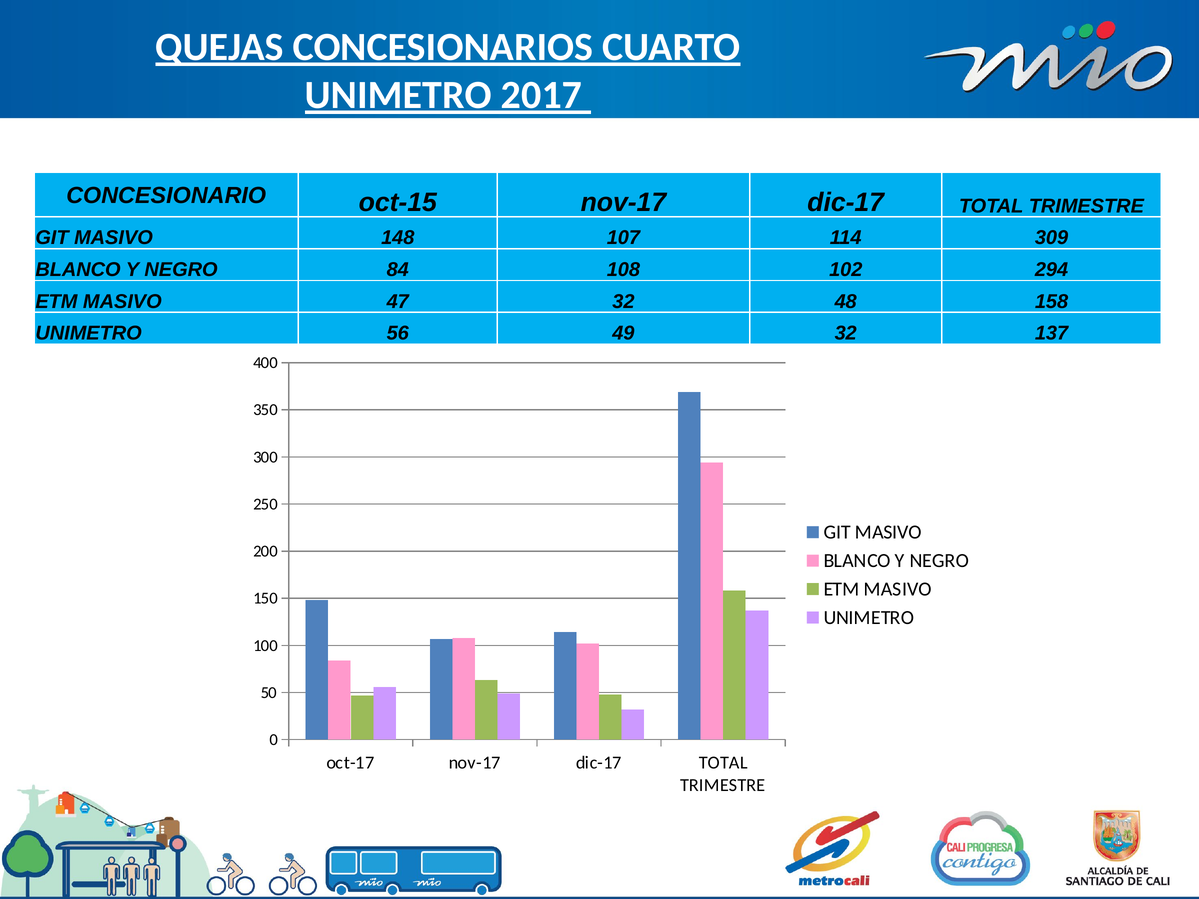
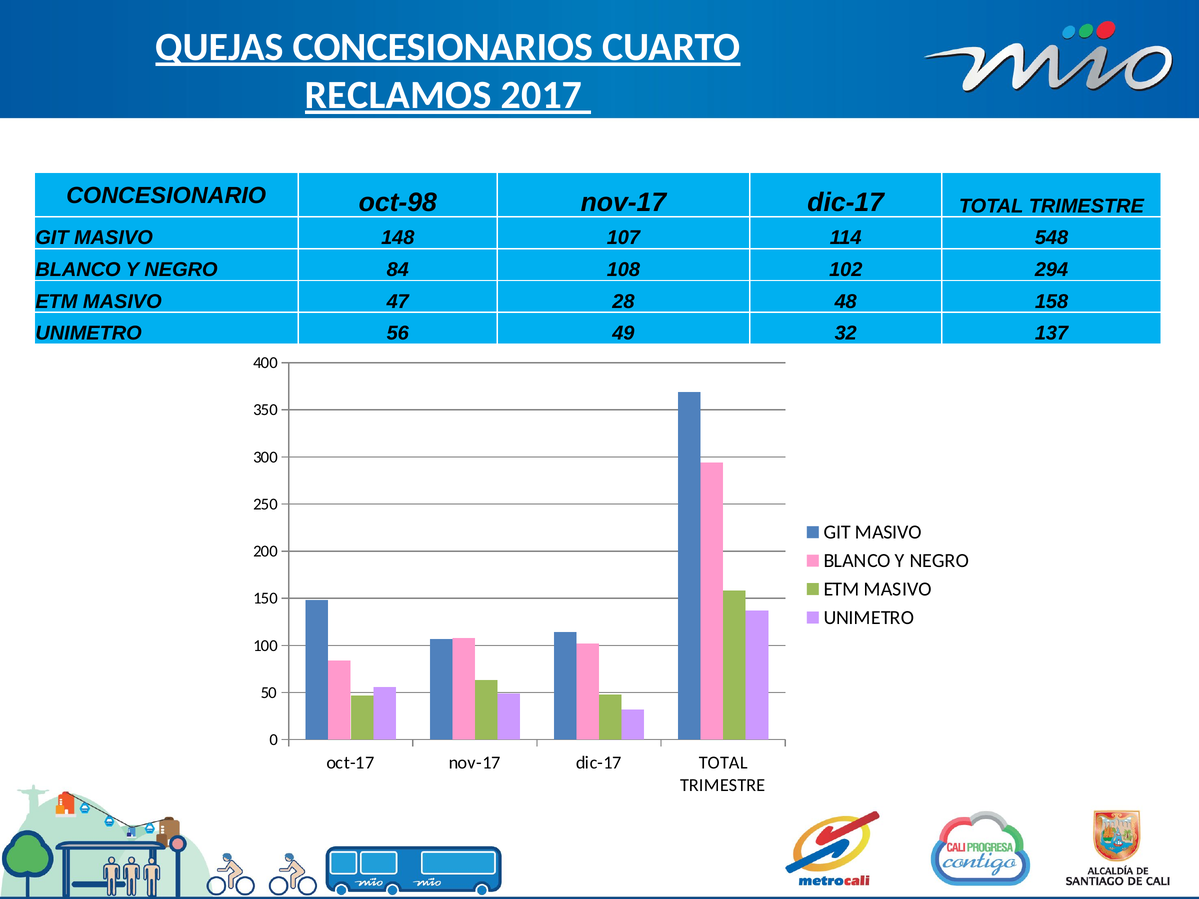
UNIMETRO at (398, 95): UNIMETRO -> RECLAMOS
oct-15: oct-15 -> oct-98
309: 309 -> 548
47 32: 32 -> 28
